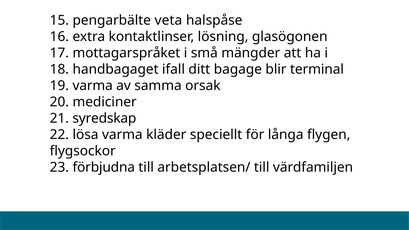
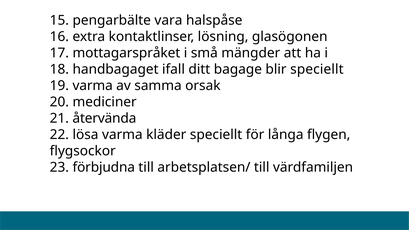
veta: veta -> vara
blir terminal: terminal -> speciellt
syredskap: syredskap -> återvända
